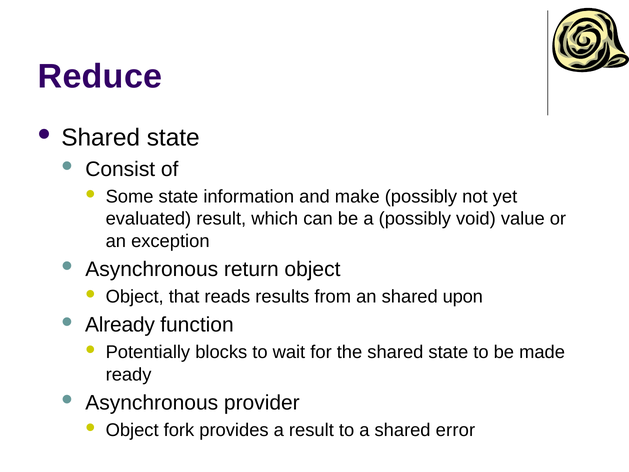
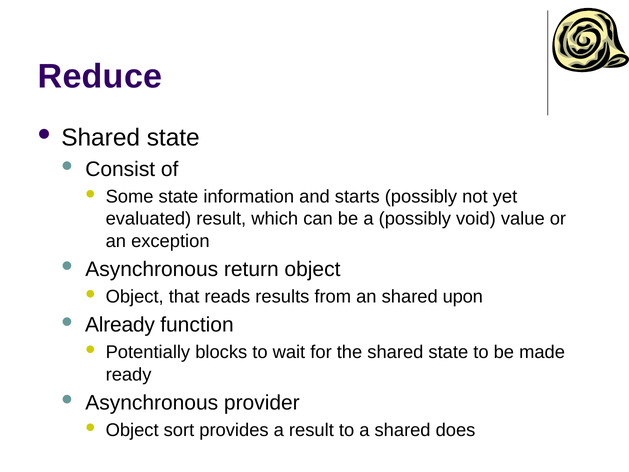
make: make -> starts
fork: fork -> sort
error: error -> does
